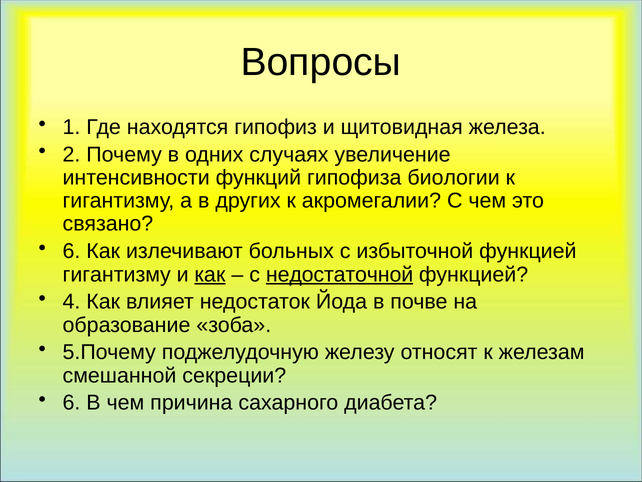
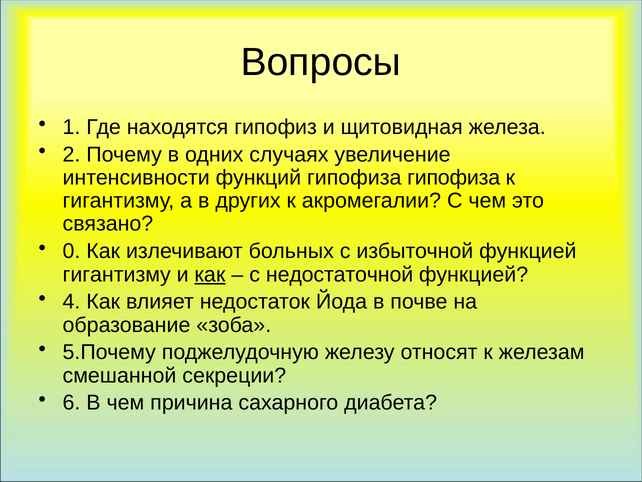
гипофиза биологии: биологии -> гипофиза
6 at (72, 251): 6 -> 0
недостаточной underline: present -> none
